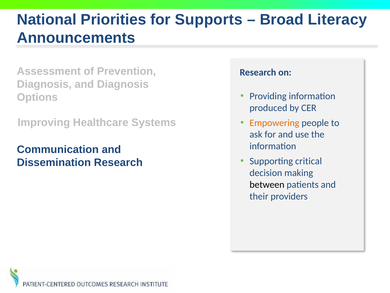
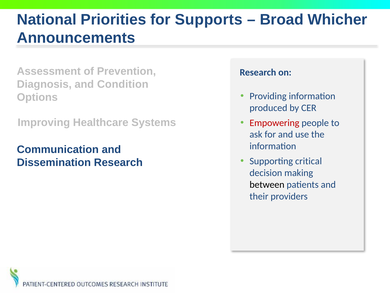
Literacy: Literacy -> Whicher
and Diagnosis: Diagnosis -> Condition
Empowering colour: orange -> red
